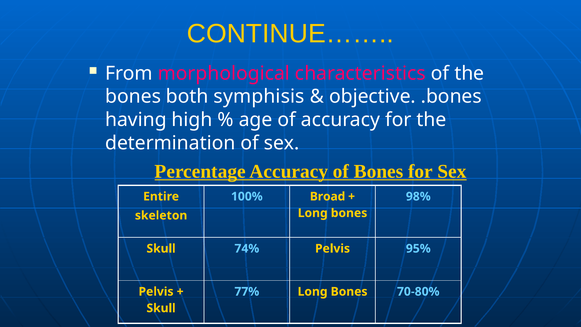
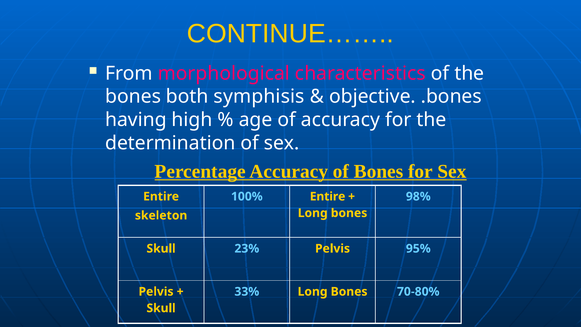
100% Broad: Broad -> Entire
74%: 74% -> 23%
77%: 77% -> 33%
